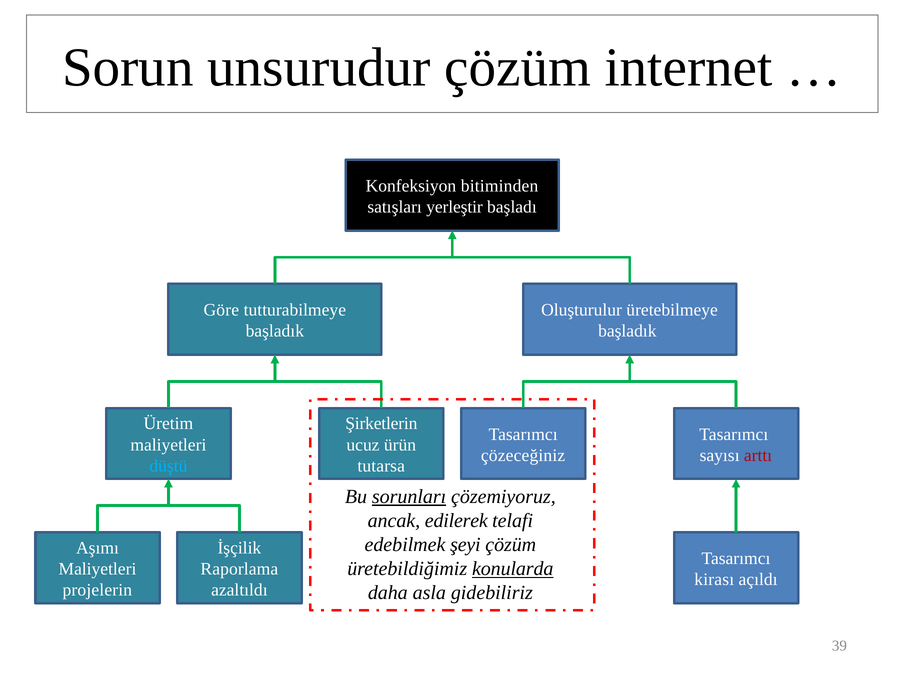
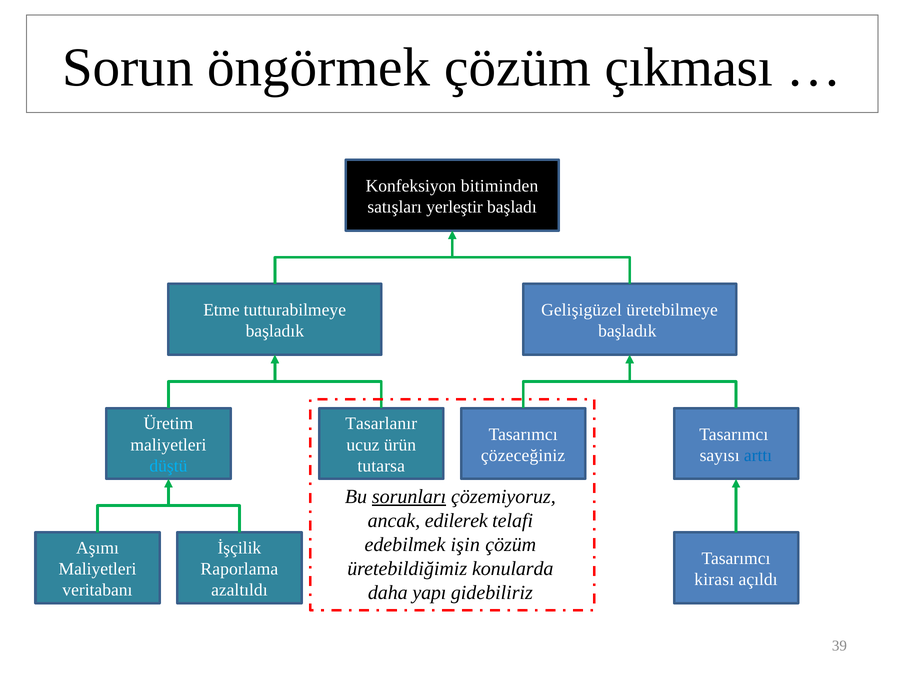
unsurudur: unsurudur -> öngörmek
internet: internet -> çıkması
Göre: Göre -> Etme
Oluşturulur: Oluşturulur -> Gelişigüzel
Şirketlerin: Şirketlerin -> Tasarlanır
arttı colour: red -> blue
şeyi: şeyi -> işin
konularda underline: present -> none
projelerin: projelerin -> veritabanı
asla: asla -> yapı
